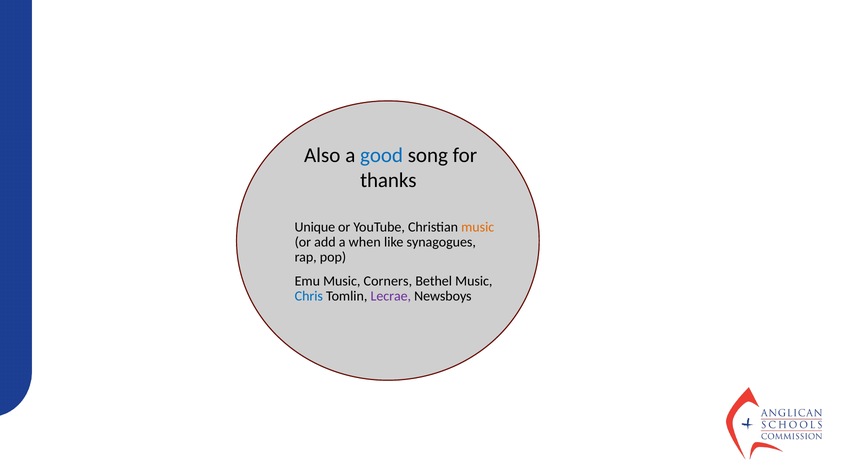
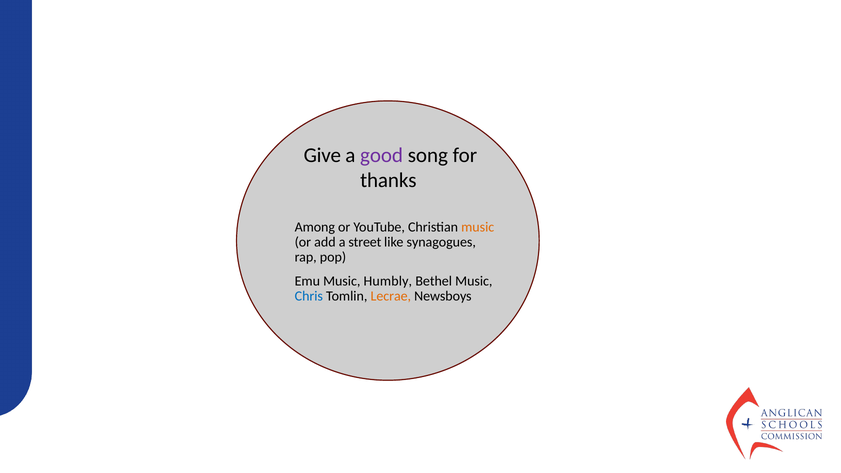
Also: Also -> Give
good colour: blue -> purple
Unique: Unique -> Among
when: when -> street
Corners: Corners -> Humbly
Lecrae colour: purple -> orange
